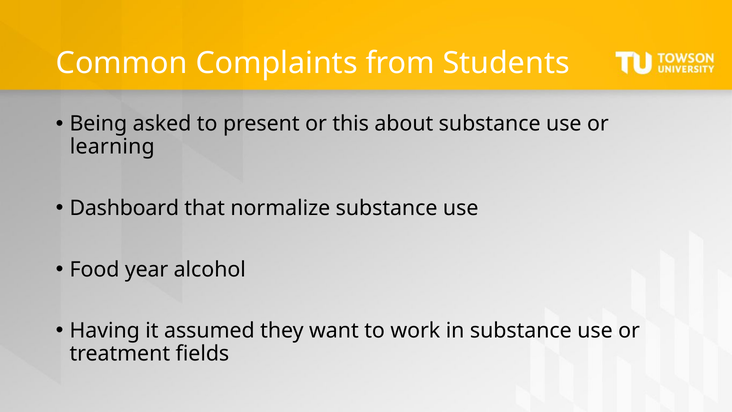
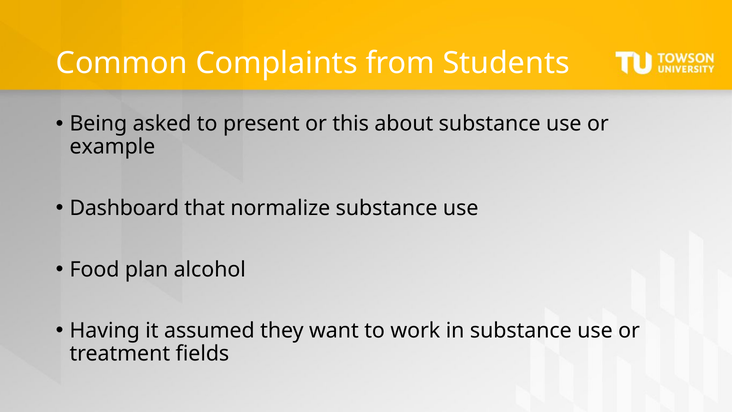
learning: learning -> example
year: year -> plan
